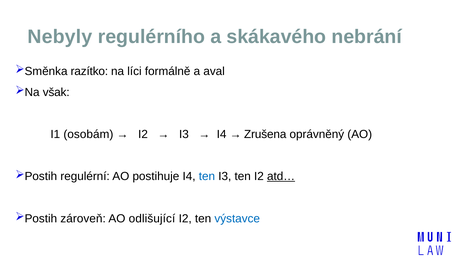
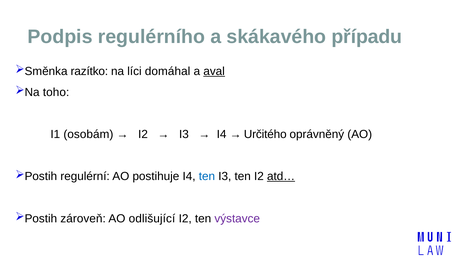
Nebyly: Nebyly -> Podpis
nebrání: nebrání -> případu
formálně: formálně -> domáhal
aval underline: none -> present
však: však -> toho
Zrušena: Zrušena -> Určitého
výstavce colour: blue -> purple
